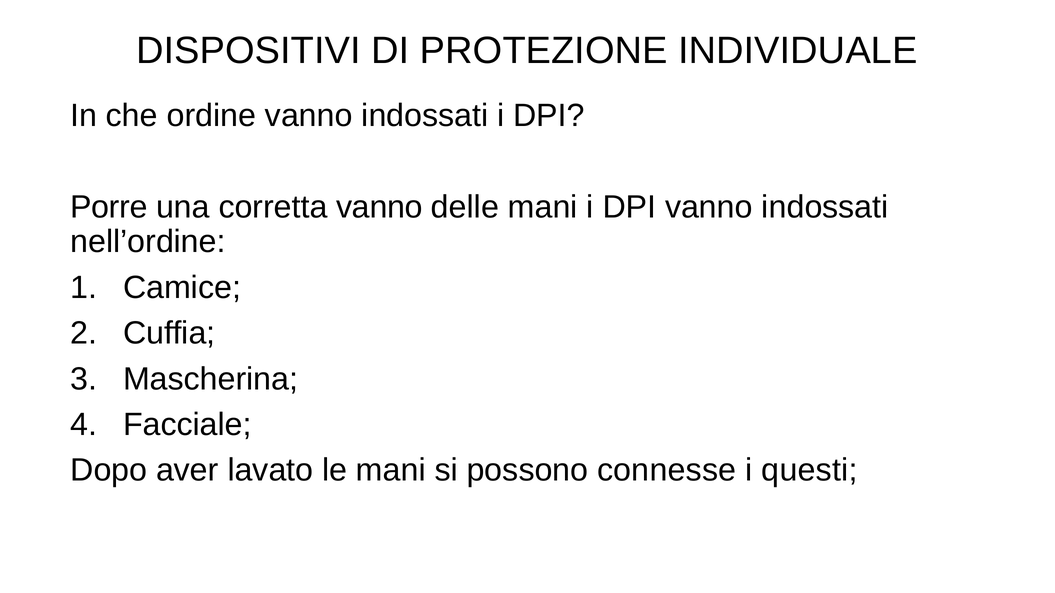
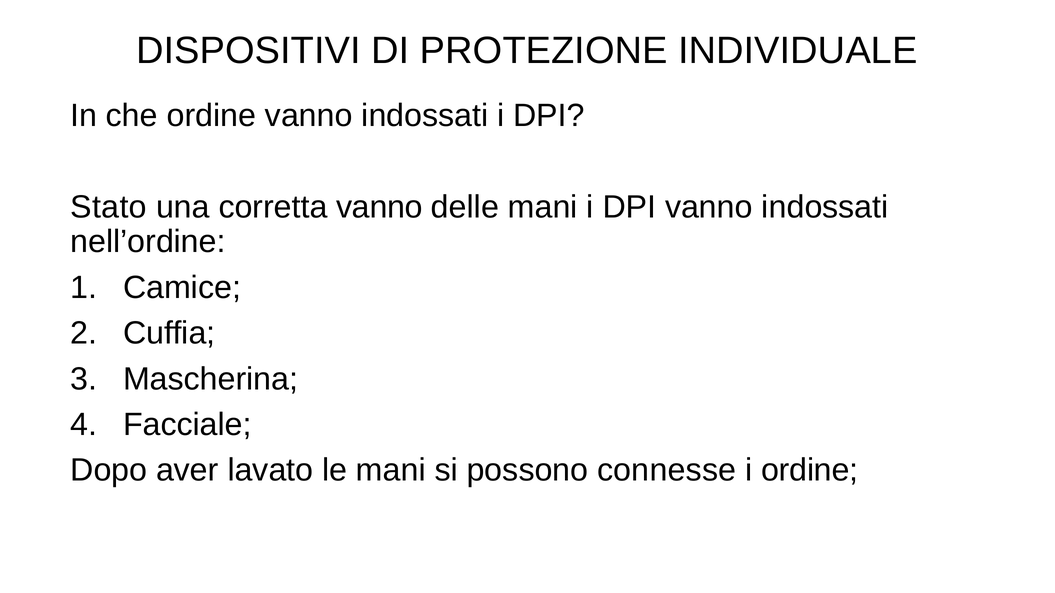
Porre: Porre -> Stato
i questi: questi -> ordine
